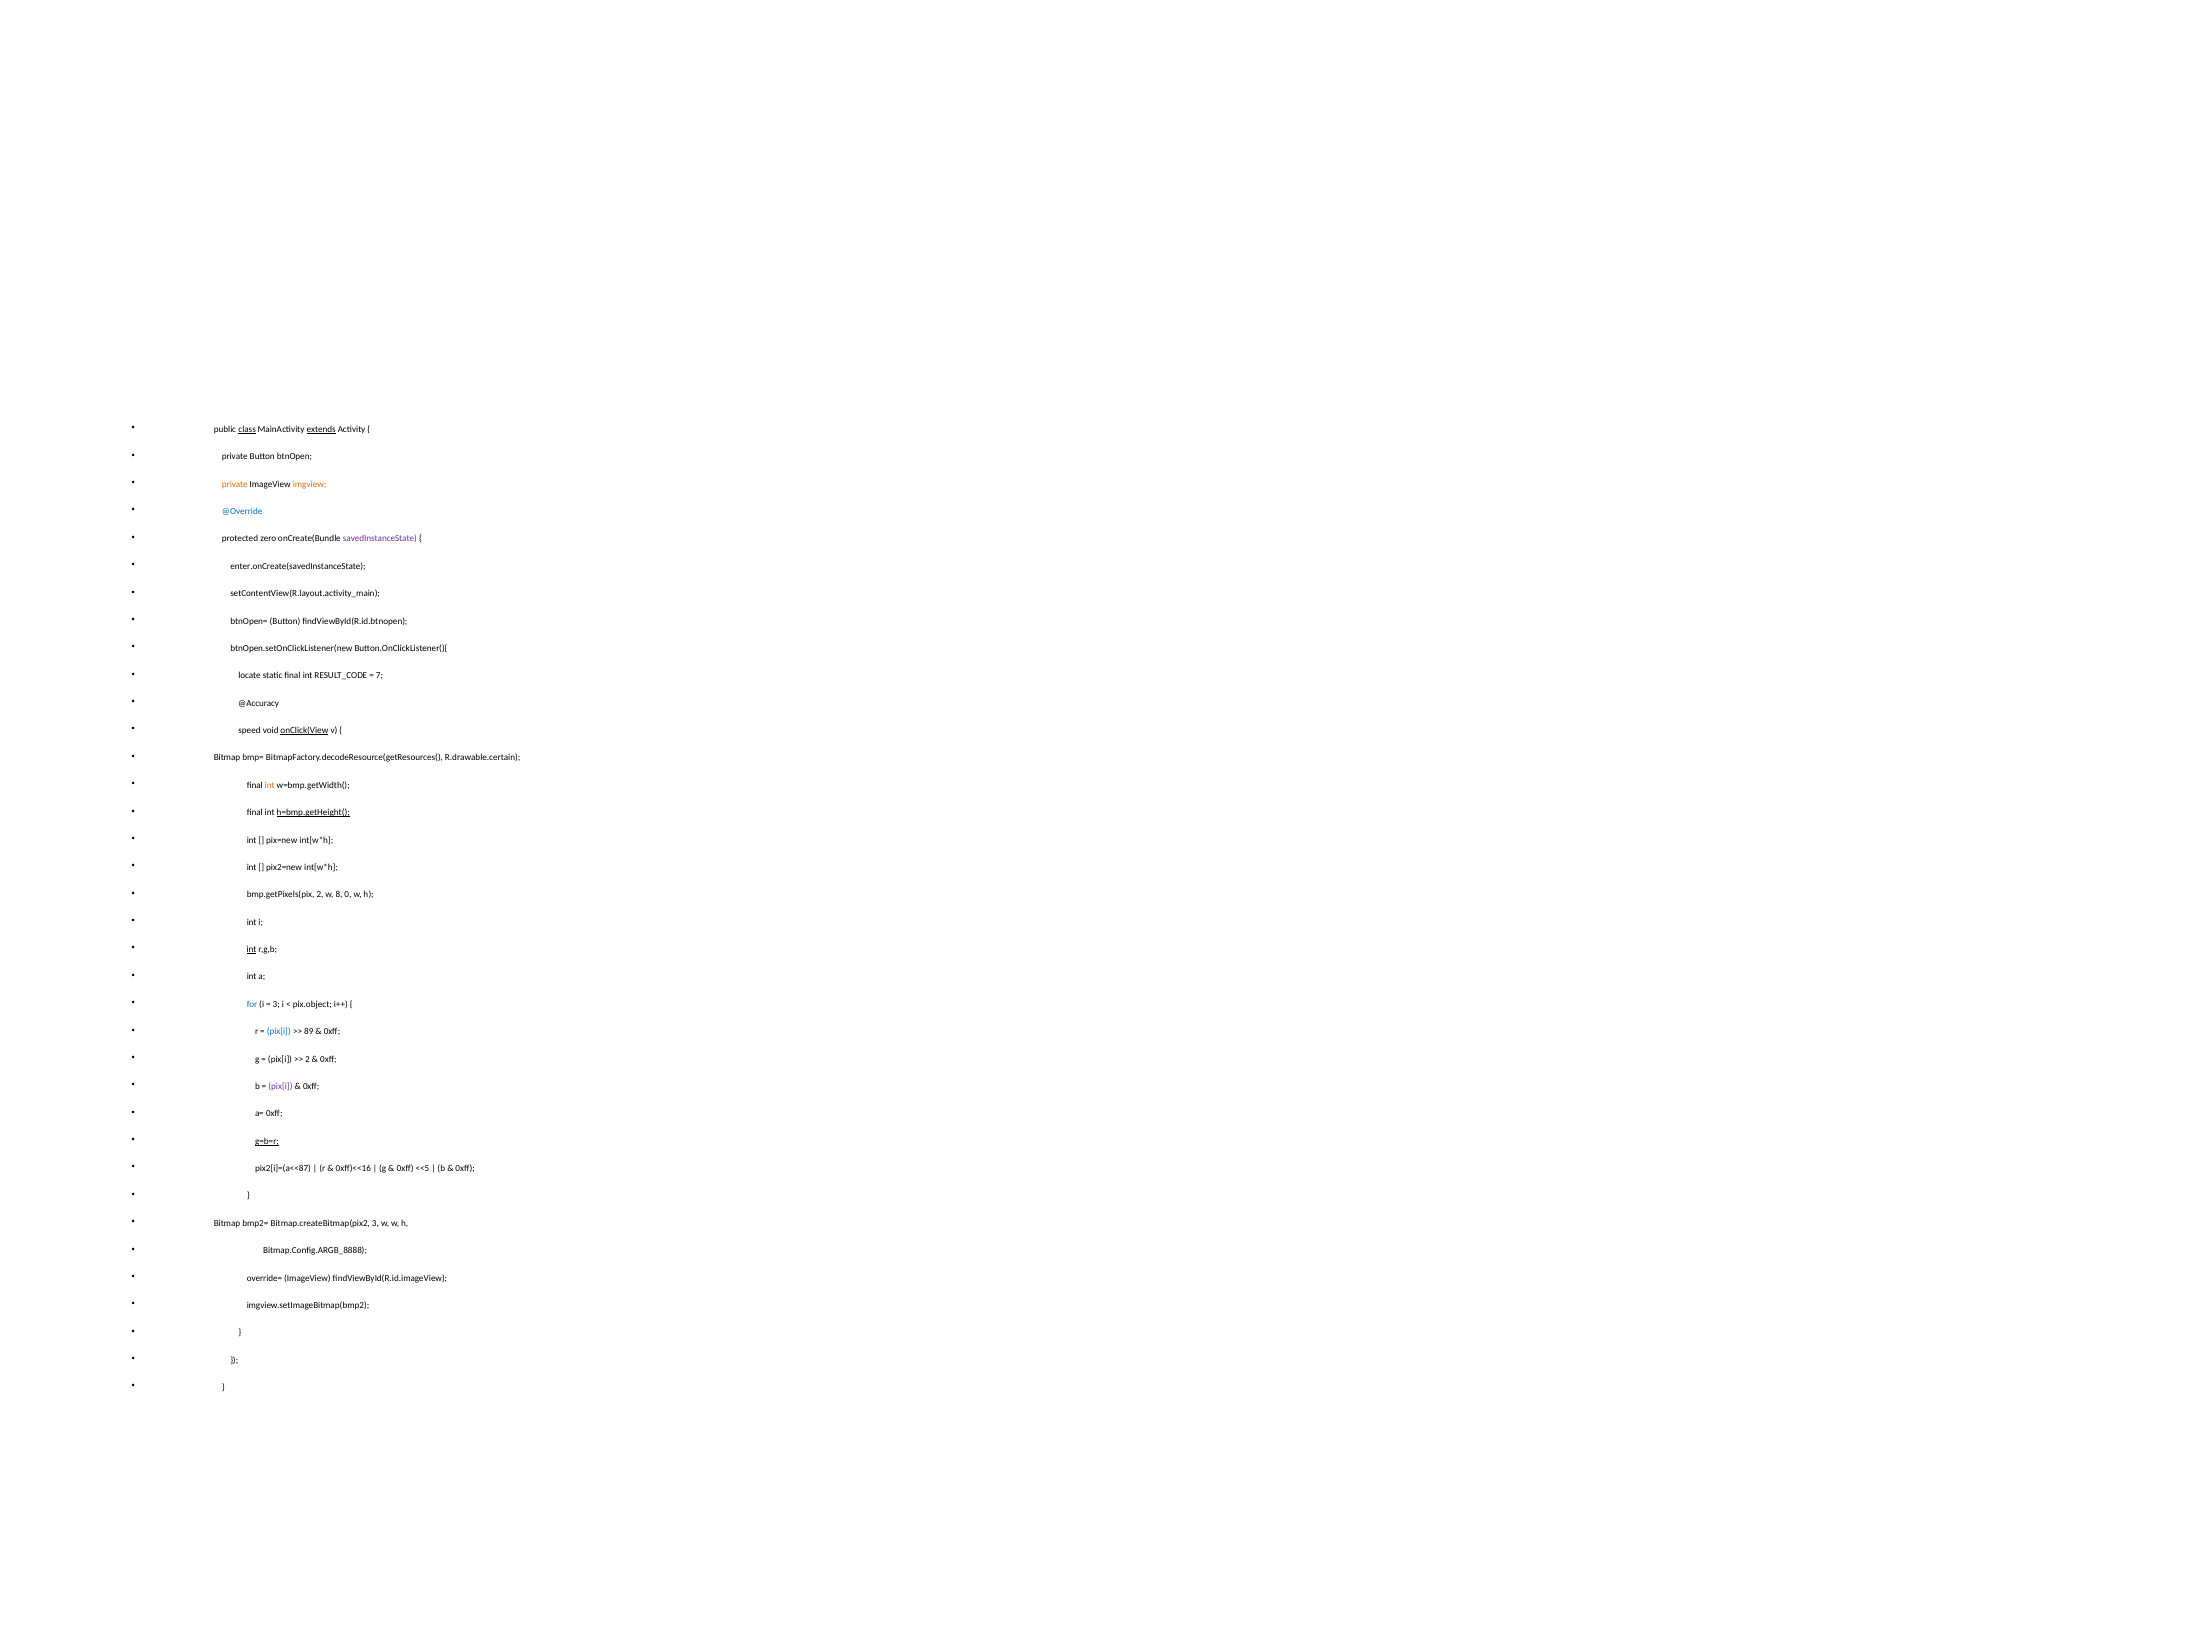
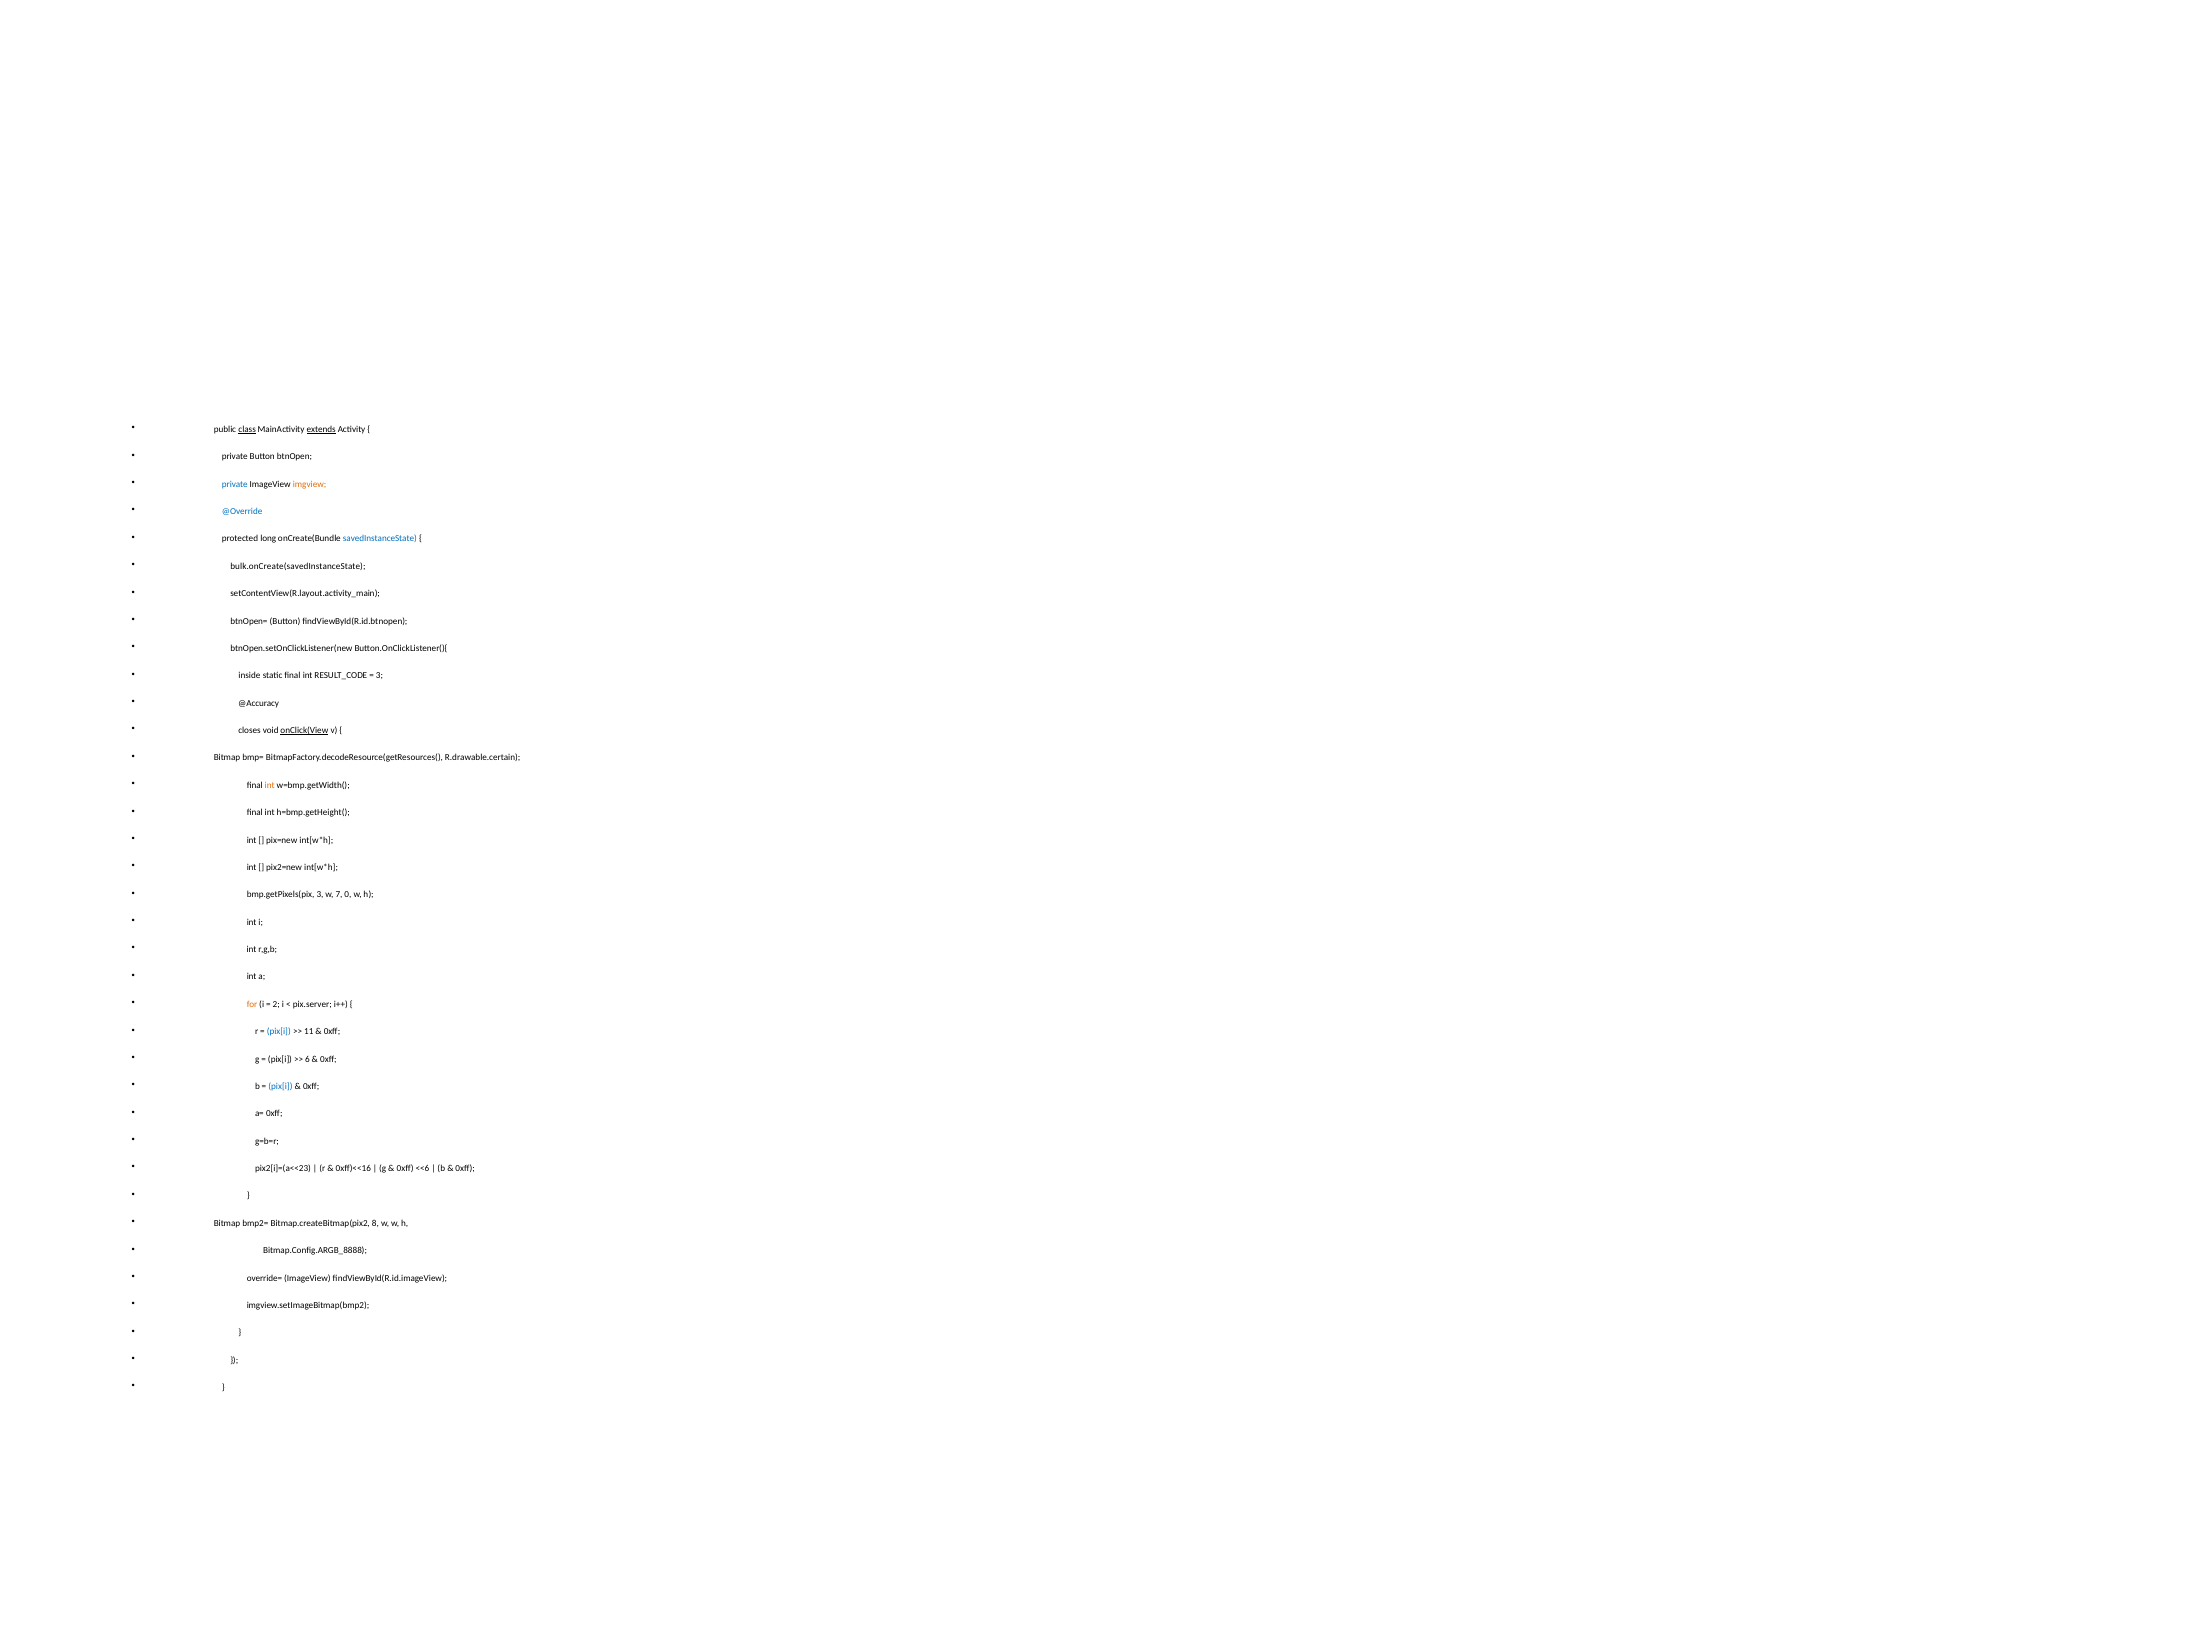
private at (235, 484) colour: orange -> blue
zero: zero -> long
savedInstanceState colour: purple -> blue
enter.onCreate(savedInstanceState: enter.onCreate(savedInstanceState -> bulk.onCreate(savedInstanceState
locate: locate -> inside
7 at (379, 676): 7 -> 3
speed: speed -> closes
h=bmp.getHeight( underline: present -> none
bmp.getPixels(pix 2: 2 -> 3
8: 8 -> 7
int at (252, 949) underline: present -> none
for colour: blue -> orange
3 at (276, 1004): 3 -> 2
pix.object: pix.object -> pix.server
89: 89 -> 11
2 at (308, 1059): 2 -> 6
pix[i at (280, 1086) colour: purple -> blue
g=b=r underline: present -> none
pix2[i]=(a<<87: pix2[i]=(a<<87 -> pix2[i]=(a<<23
<<5: <<5 -> <<6
Bitmap.createBitmap(pix2 3: 3 -> 8
